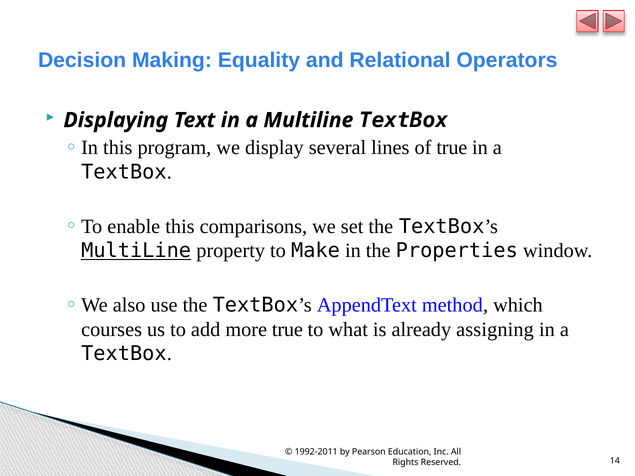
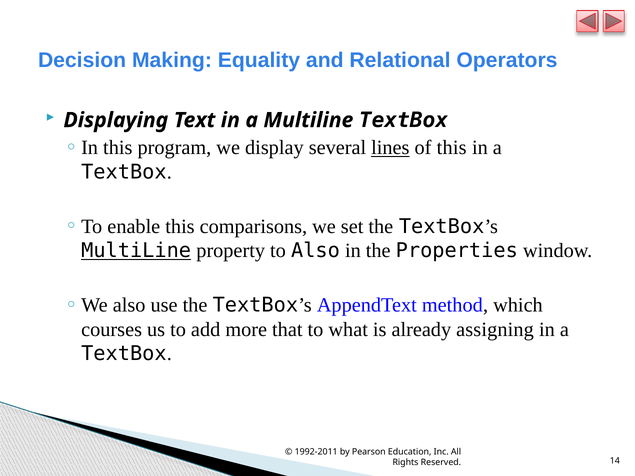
lines underline: none -> present
of true: true -> this
to Make: Make -> Also
more true: true -> that
